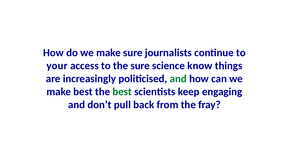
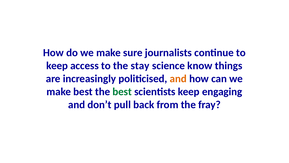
your at (57, 65): your -> keep
the sure: sure -> stay
and at (178, 78) colour: green -> orange
